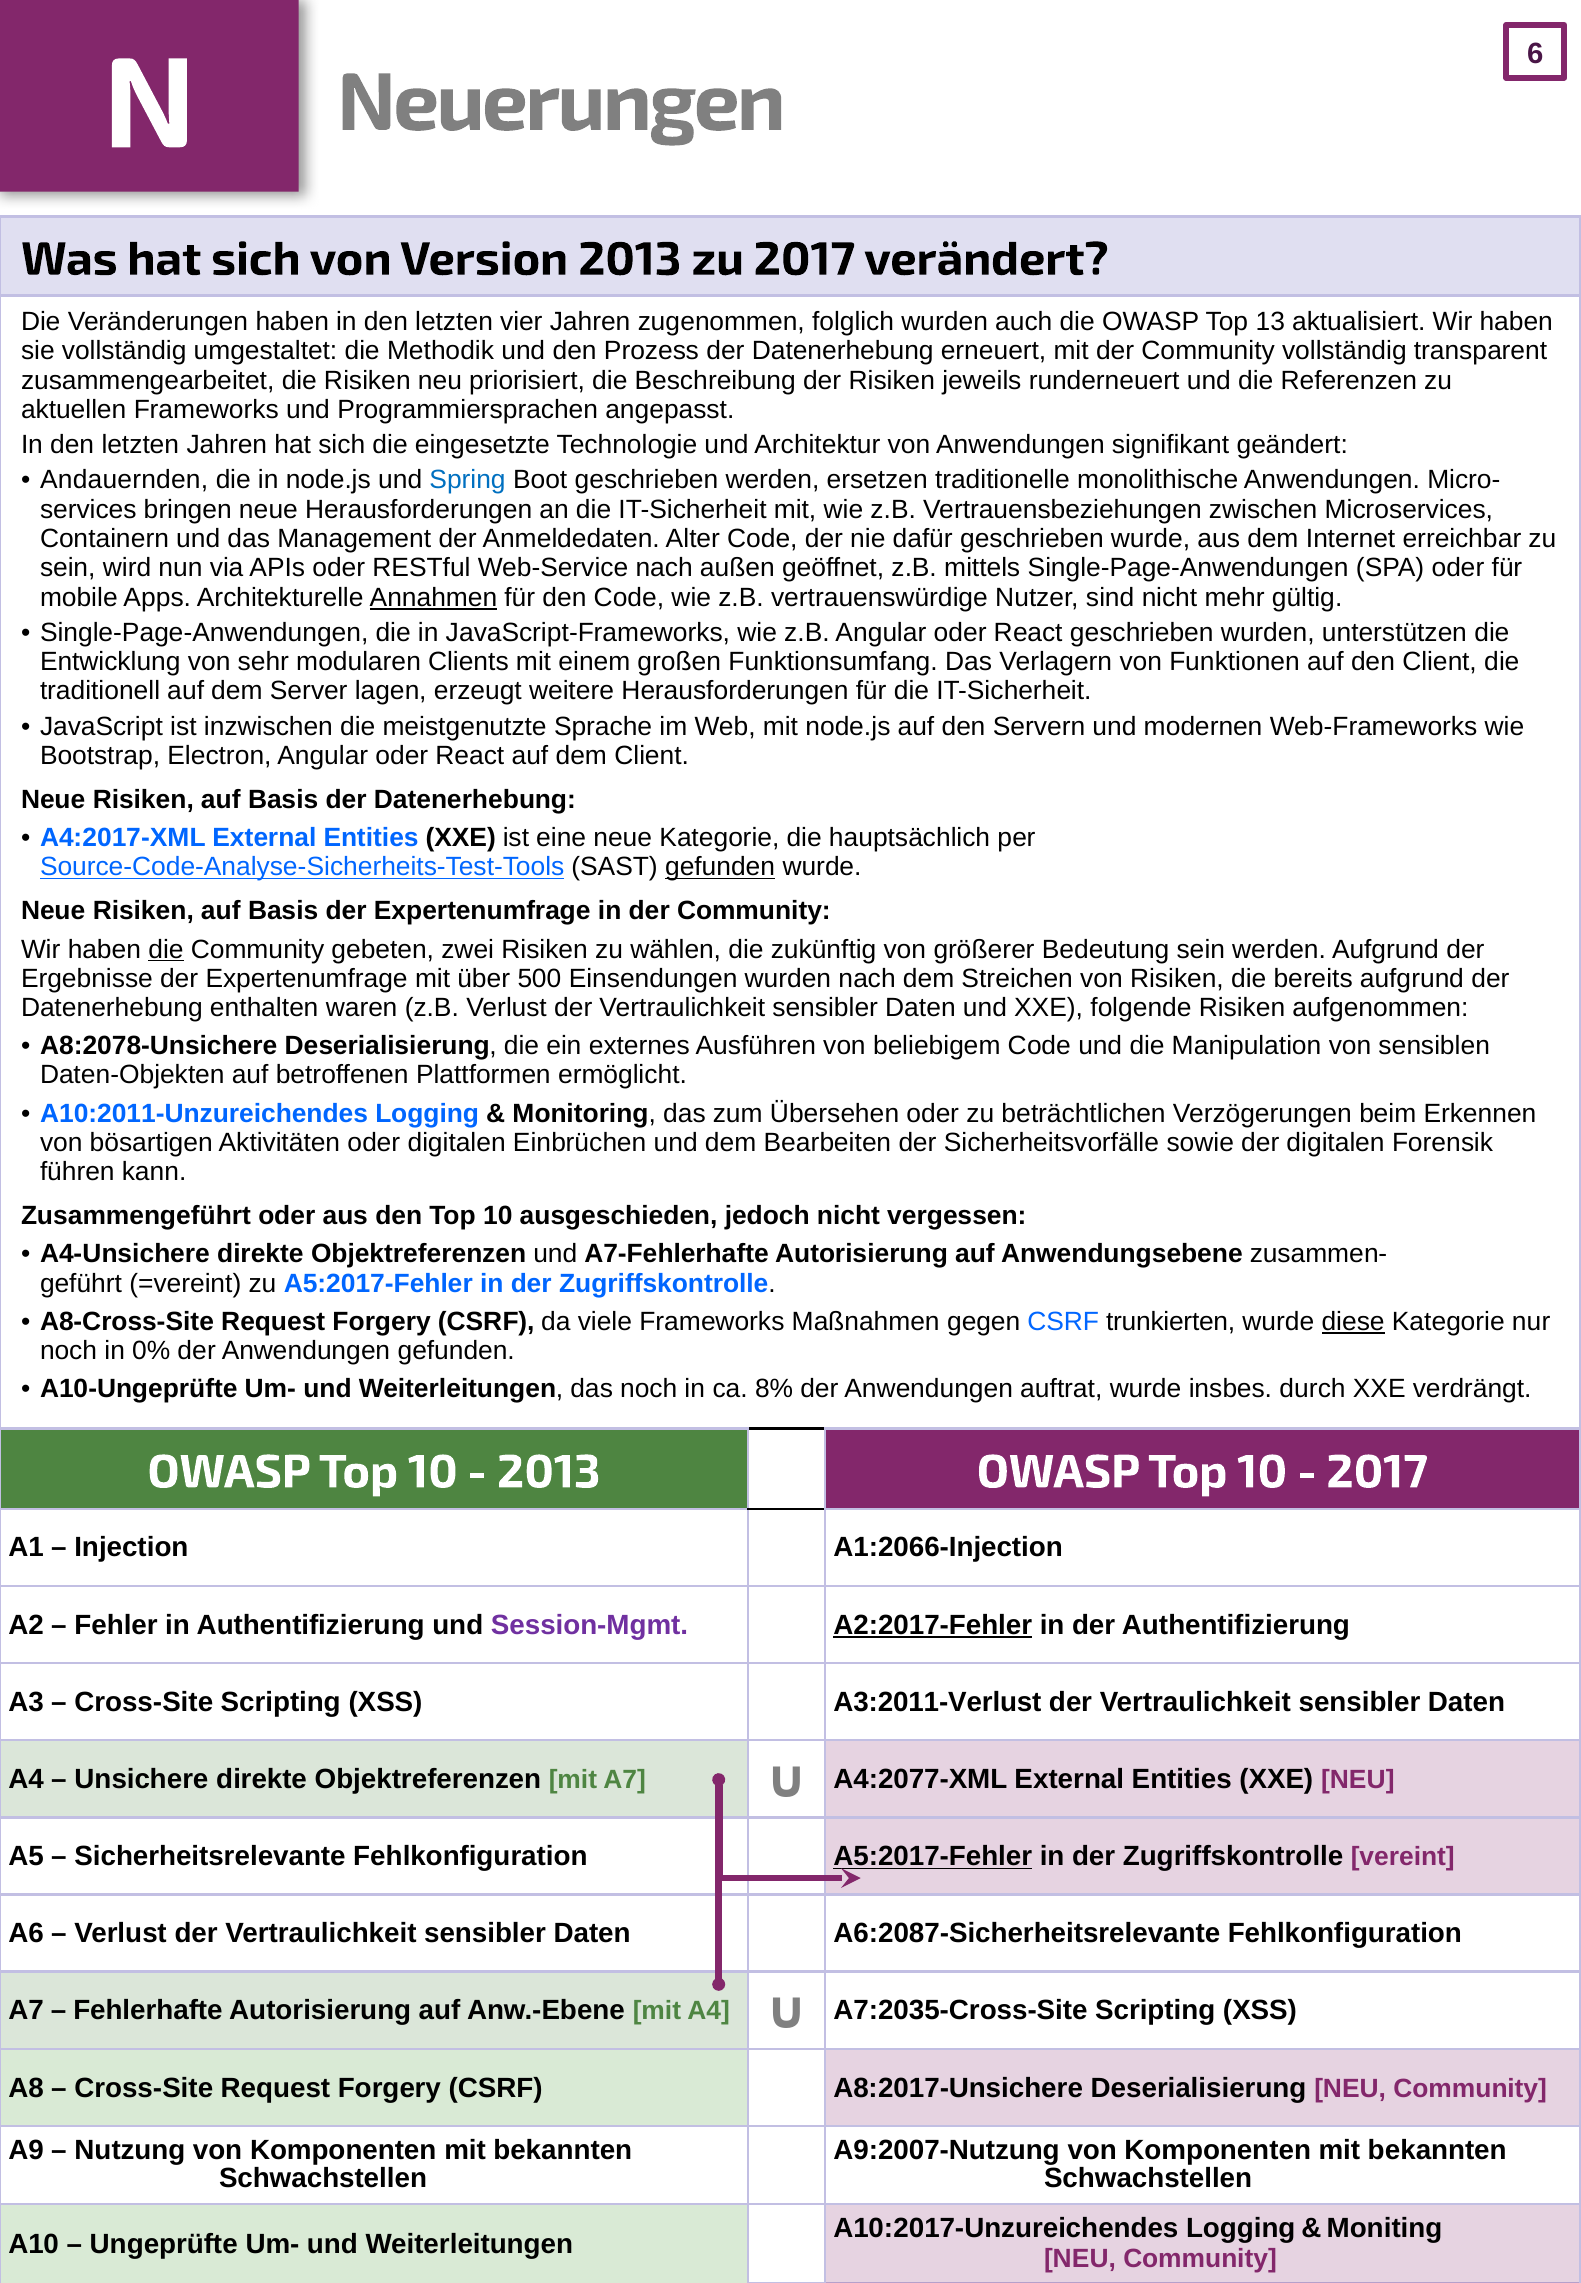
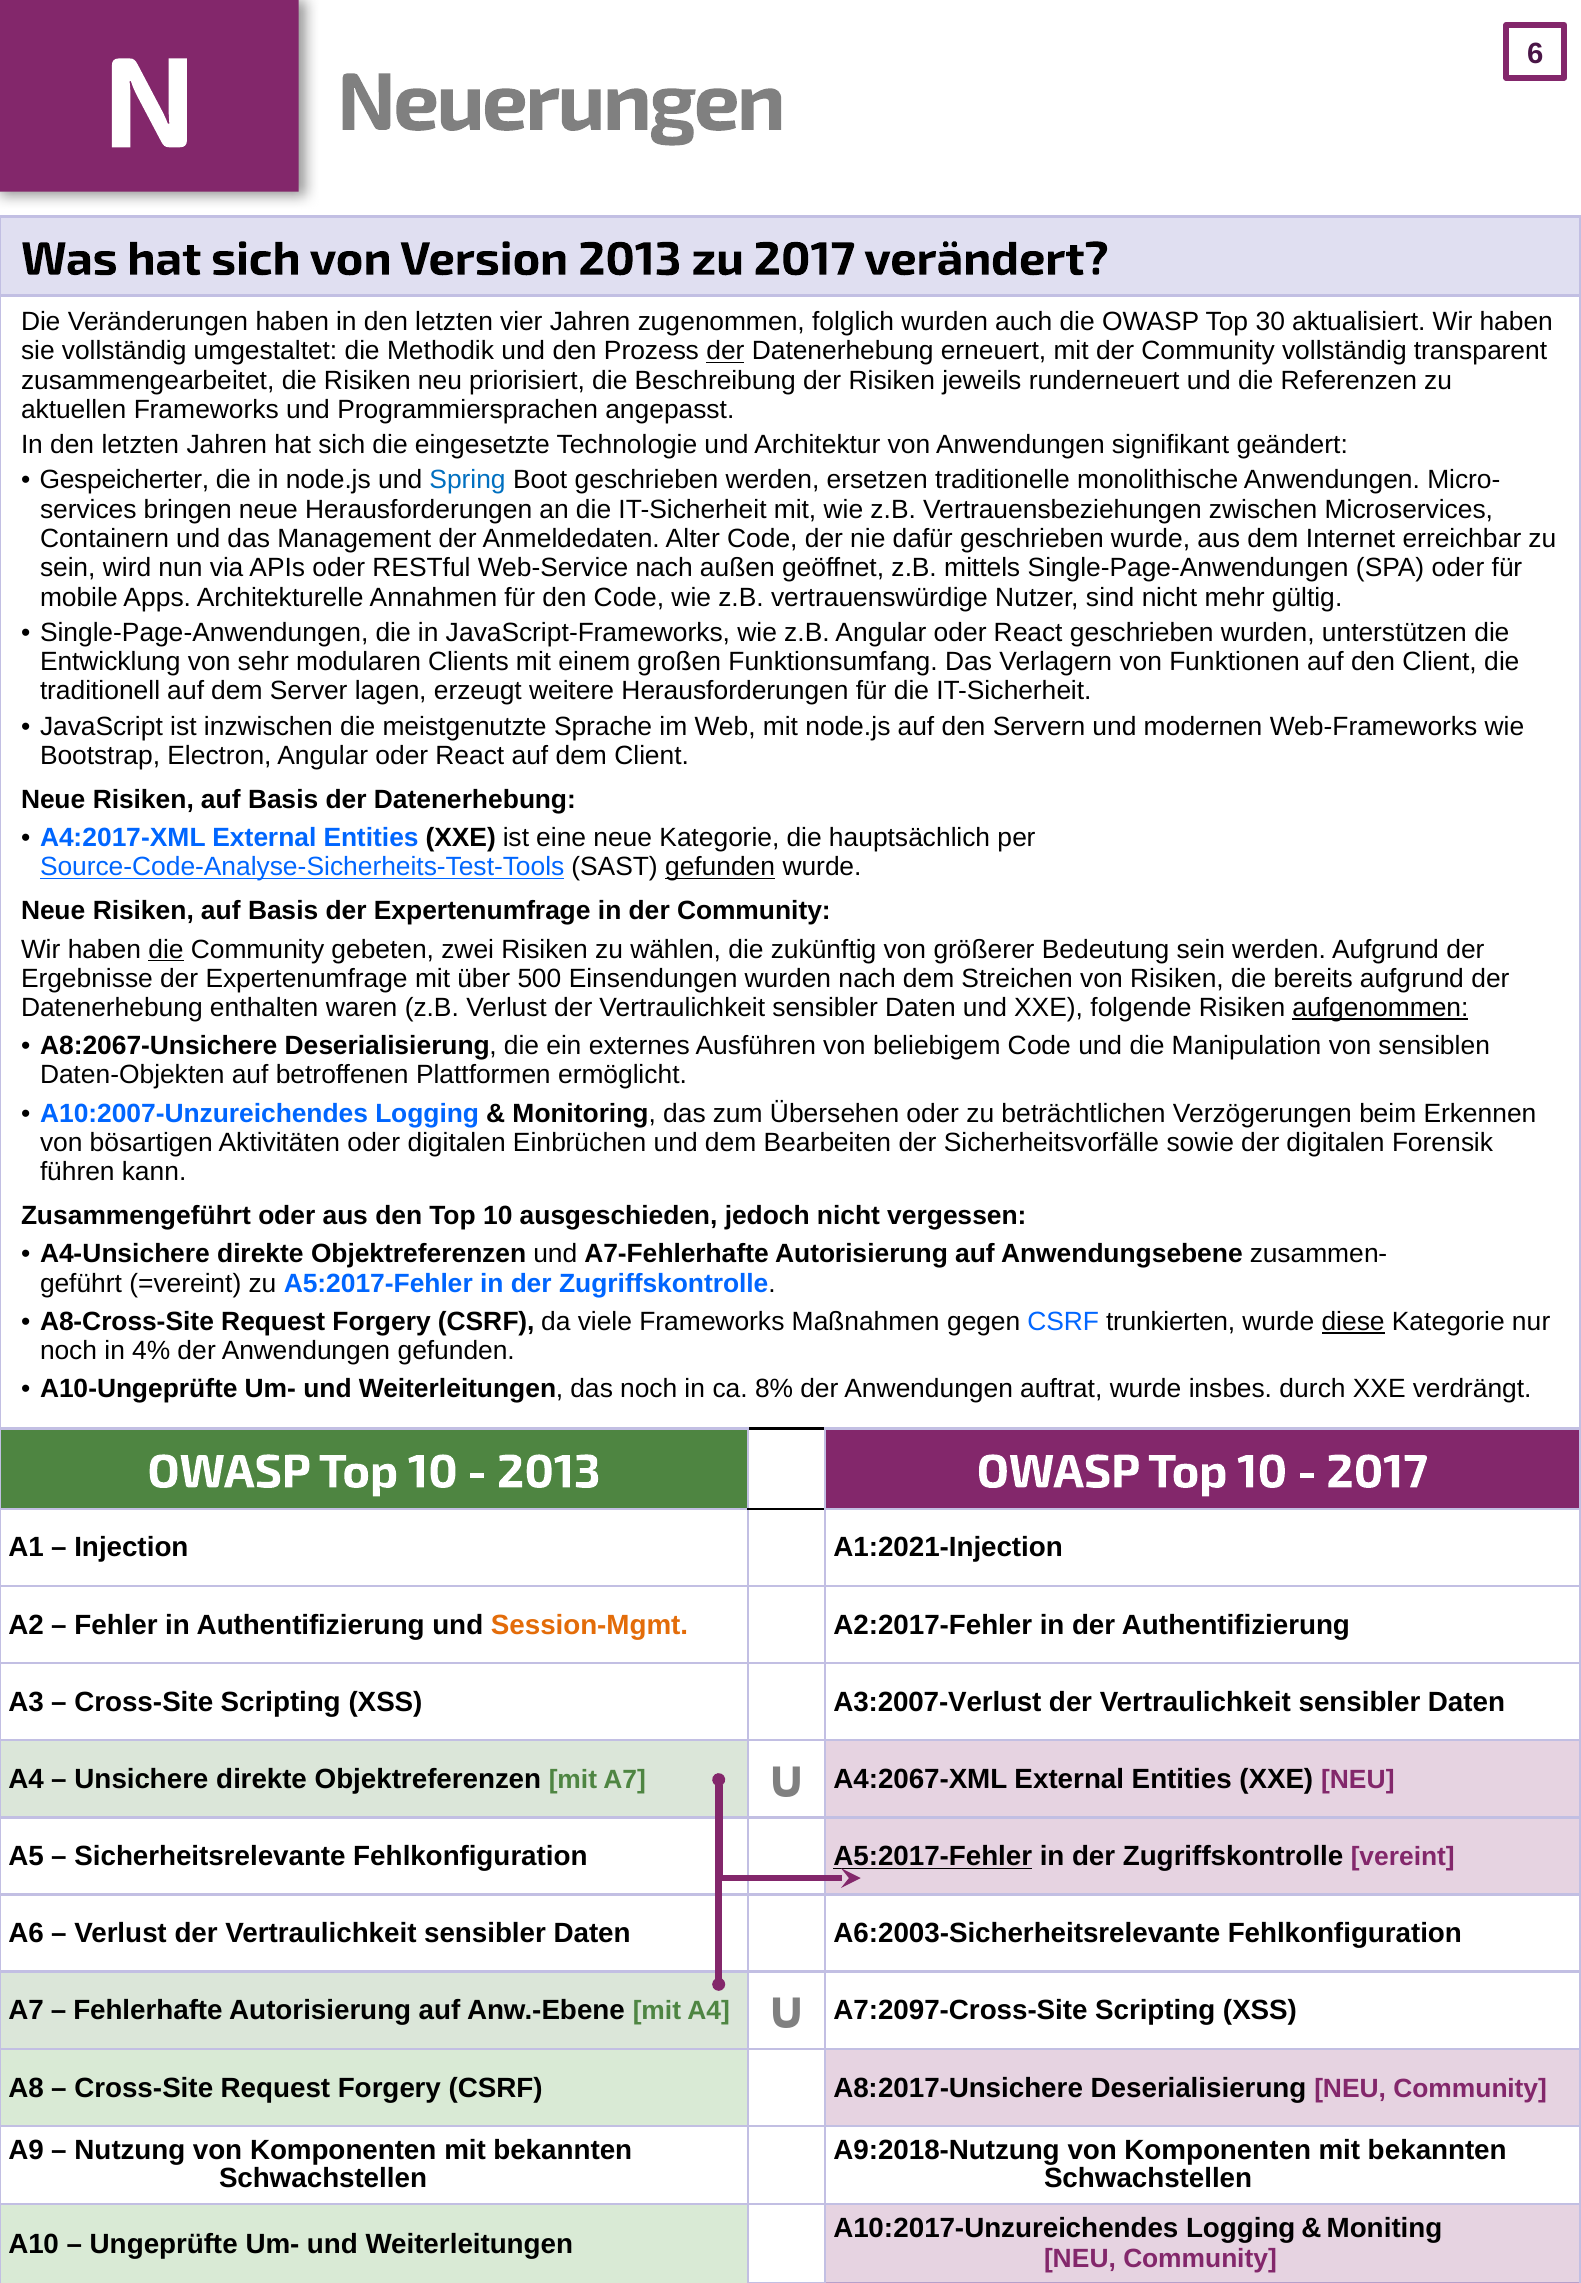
13: 13 -> 30
der at (725, 351) underline: none -> present
Andauernden: Andauernden -> Gespeicherter
Annahmen underline: present -> none
aufgenommen underline: none -> present
A8:2078-Unsichere: A8:2078-Unsichere -> A8:2067-Unsichere
A10:2011-Unzureichendes: A10:2011-Unzureichendes -> A10:2007-Unzureichendes
0%: 0% -> 4%
A1:2066-Injection: A1:2066-Injection -> A1:2021-Injection
Session-Mgmt colour: purple -> orange
A2:2017-Fehler underline: present -> none
A3:2011-Verlust: A3:2011-Verlust -> A3:2007-Verlust
A4:2077-XML: A4:2077-XML -> A4:2067-XML
A6:2087-Sicherheitsrelevante: A6:2087-Sicherheitsrelevante -> A6:2003-Sicherheitsrelevante
A7:2035-Cross-Site: A7:2035-Cross-Site -> A7:2097-Cross-Site
A9:2007-Nutzung: A9:2007-Nutzung -> A9:2018-Nutzung
